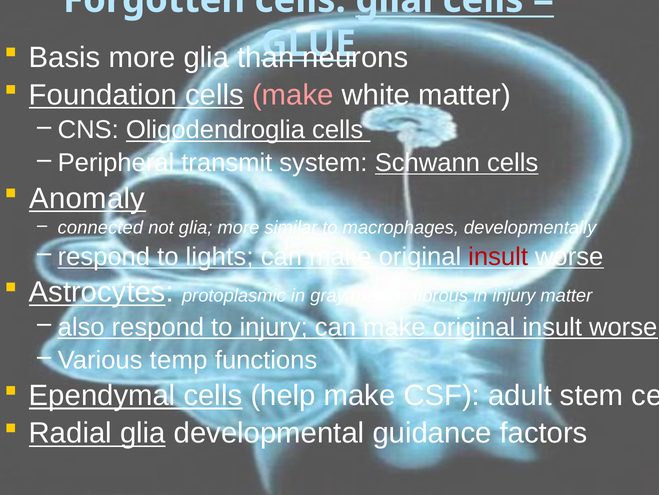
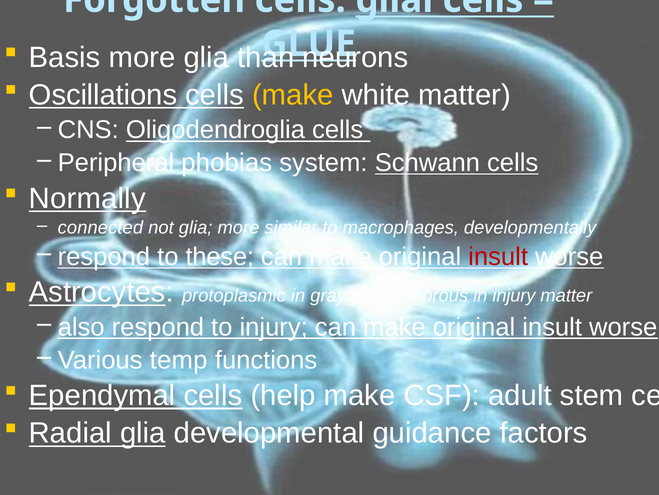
Foundation: Foundation -> Oscillations
make at (293, 95) colour: pink -> yellow
transmit: transmit -> phobias
Anomaly: Anomaly -> Normally
lights: lights -> these
